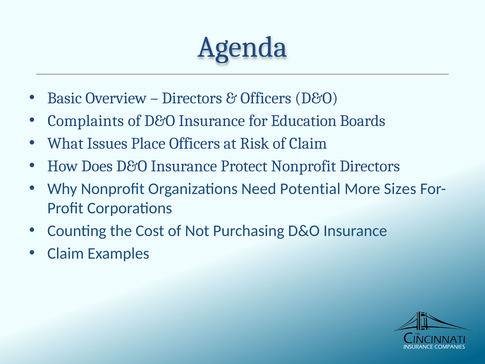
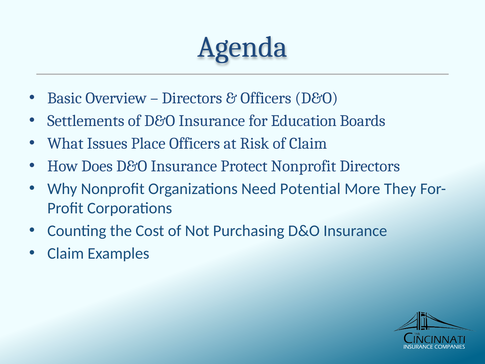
Complaints: Complaints -> Settlements
Sizes: Sizes -> They
